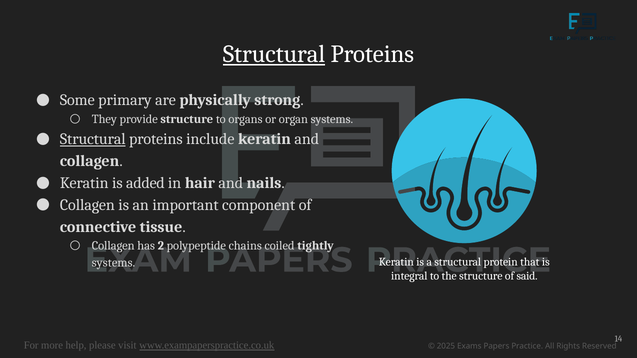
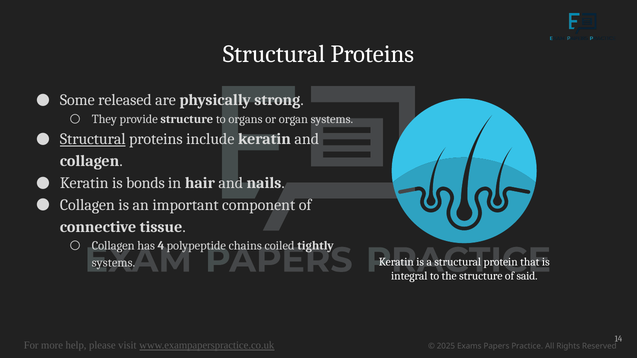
Structural at (274, 54) underline: present -> none
primary: primary -> released
added: added -> bonds
2: 2 -> 4
